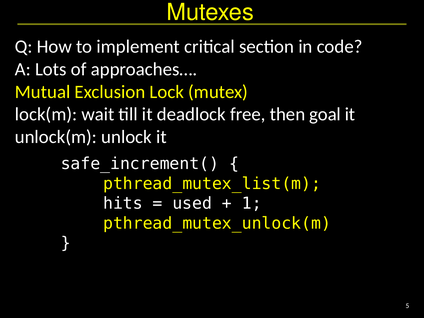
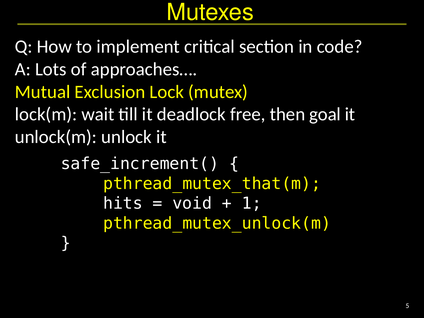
pthread_mutex_list(m: pthread_mutex_list(m -> pthread_mutex_that(m
used: used -> void
